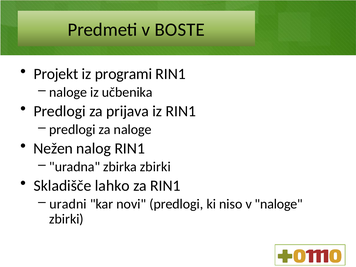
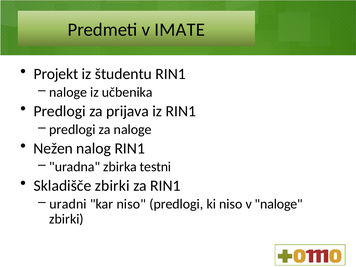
BOSTE: BOSTE -> IMATE
programi: programi -> študentu
zbirka zbirki: zbirki -> testni
Skladišče lahko: lahko -> zbirki
kar novi: novi -> niso
